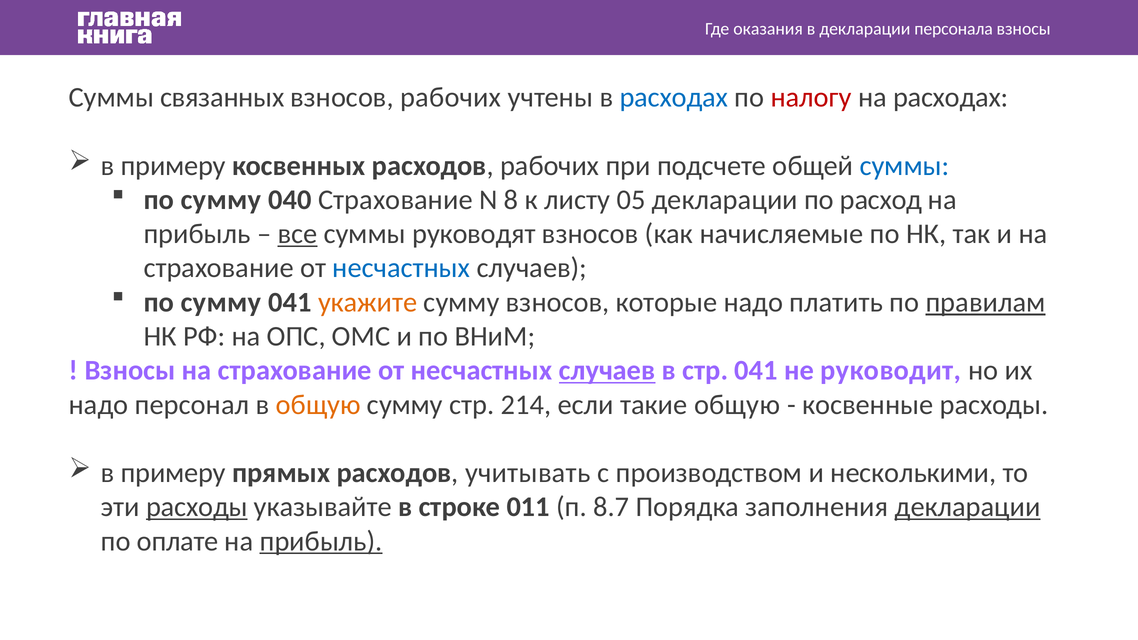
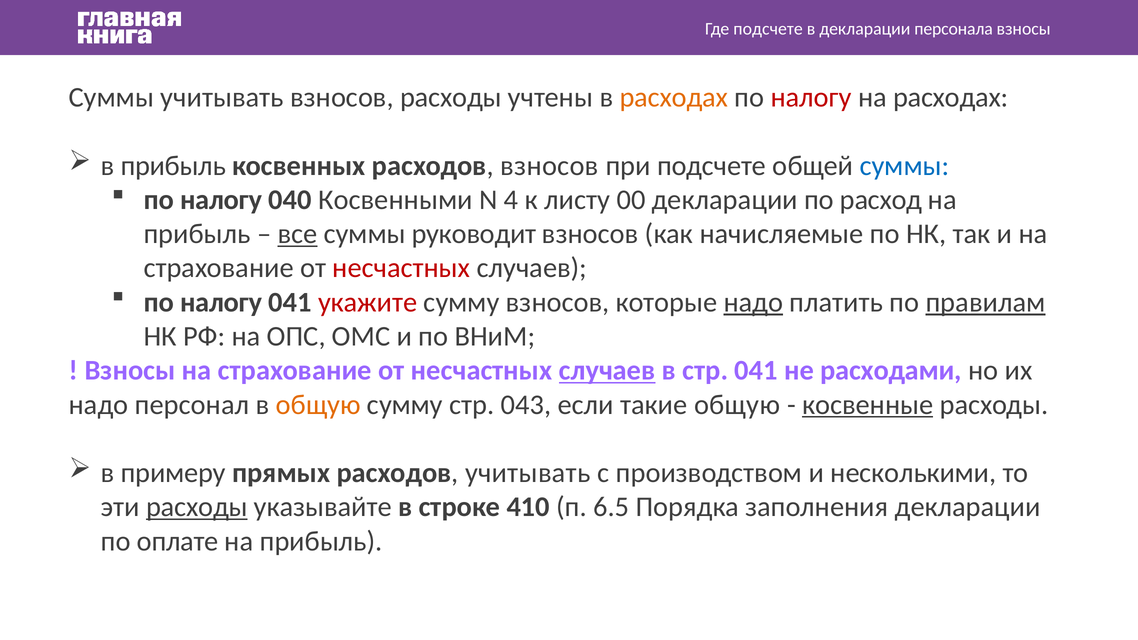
Где оказания: оказания -> подсчете
Суммы связанных: связанных -> учитывать
взносов рабочих: рабочих -> расходы
расходах at (674, 97) colour: blue -> orange
примеру at (173, 166): примеру -> прибыль
расходов рабочих: рабочих -> взносов
сумму at (221, 200): сумму -> налогу
040 Страхование: Страхование -> Косвенными
8: 8 -> 4
05: 05 -> 00
руководят: руководят -> руководит
несчастных at (401, 268) colour: blue -> red
сумму at (221, 302): сумму -> налогу
укажите colour: orange -> red
надо at (753, 302) underline: none -> present
руководит: руководит -> расходами
214: 214 -> 043
косвенные underline: none -> present
011: 011 -> 410
8.7: 8.7 -> 6.5
декларации at (968, 507) underline: present -> none
прибыль at (321, 541) underline: present -> none
